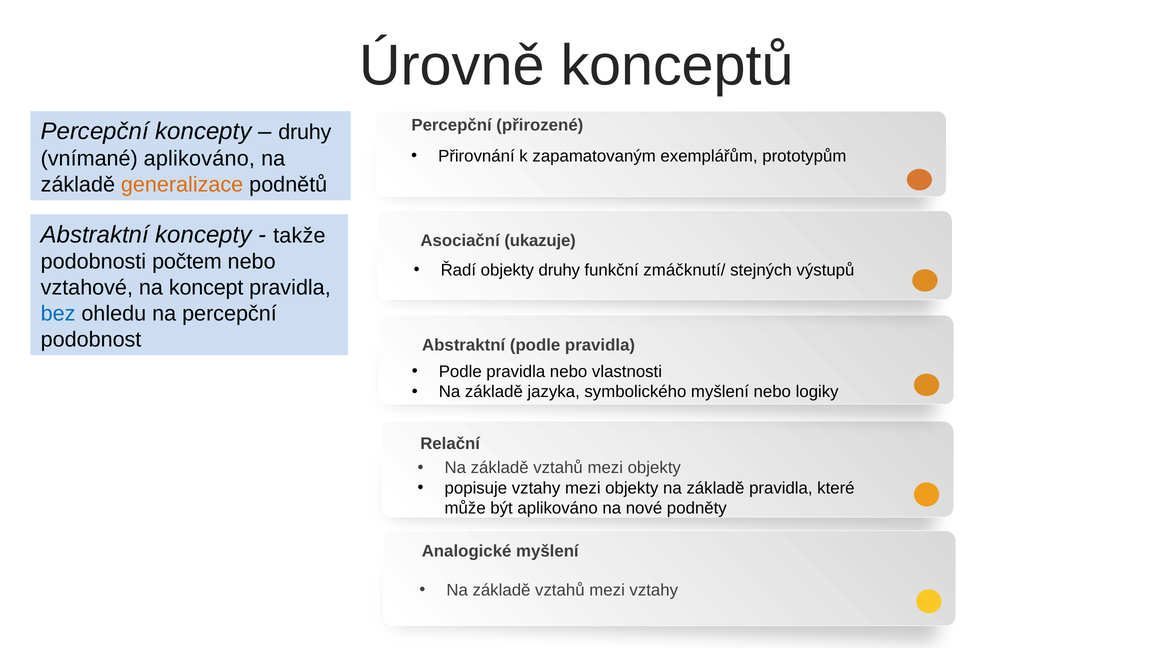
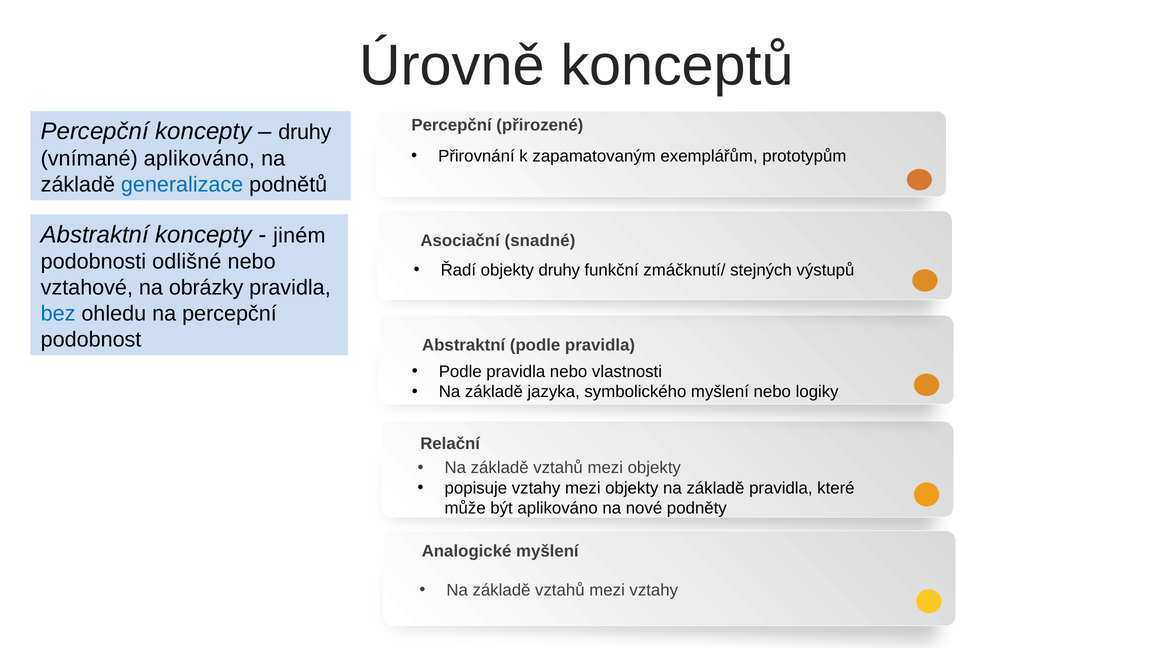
generalizace colour: orange -> blue
takže: takže -> jiném
ukazuje: ukazuje -> snadné
počtem: počtem -> odlišné
koncept: koncept -> obrázky
